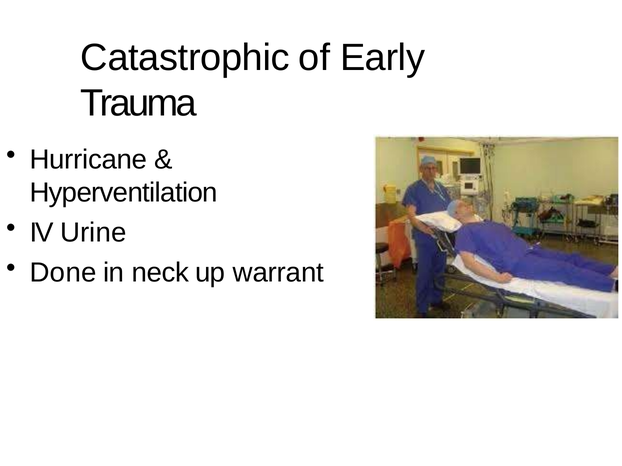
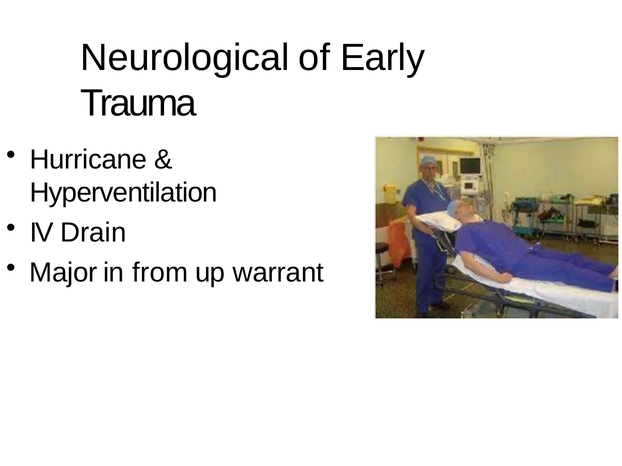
Catastrophic: Catastrophic -> Neurological
Urine: Urine -> Drain
Done: Done -> Major
neck: neck -> from
